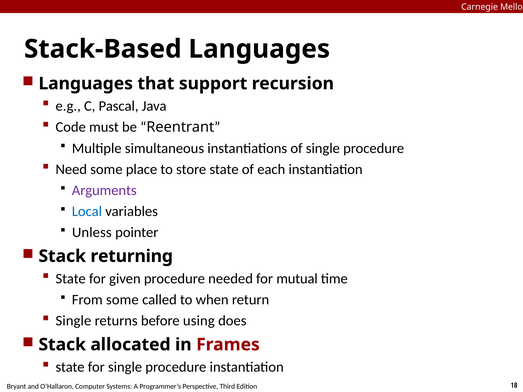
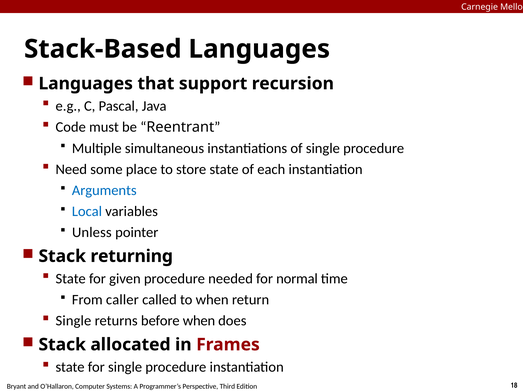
Arguments colour: purple -> blue
mutual: mutual -> normal
From some: some -> caller
before using: using -> when
